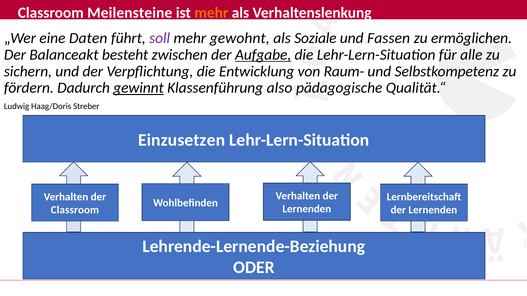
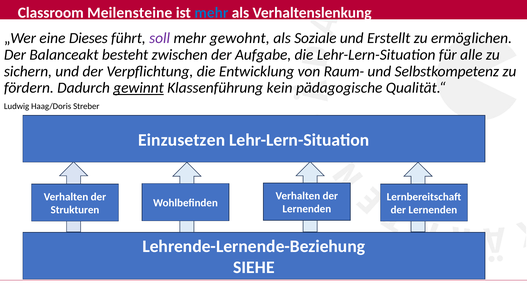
mehr at (211, 13) colour: orange -> blue
Daten: Daten -> Dieses
Fassen: Fassen -> Erstellt
Aufgabe underline: present -> none
also: also -> kein
Classroom at (75, 210): Classroom -> Strukturen
ODER: ODER -> SIEHE
